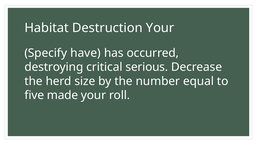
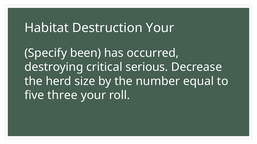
have: have -> been
made: made -> three
